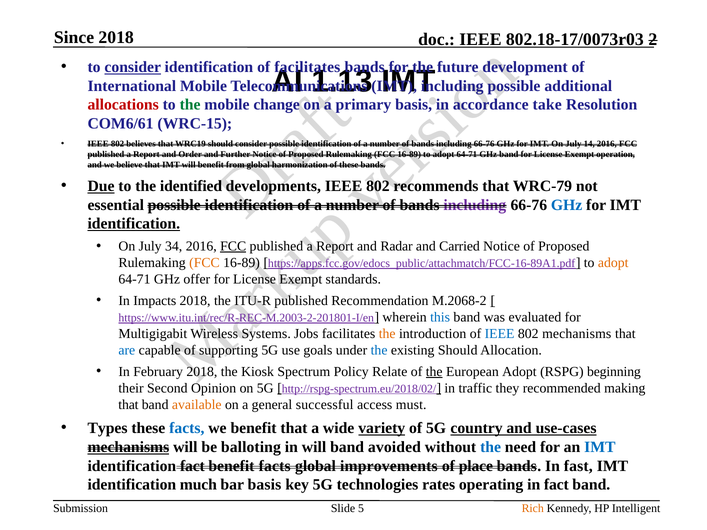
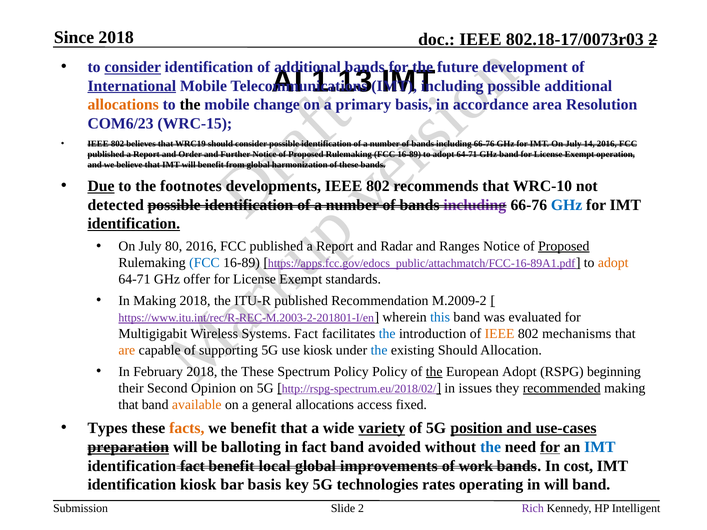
of facilitates: facilitates -> additional
International underline: none -> present
allocations at (123, 105) colour: red -> orange
the at (190, 105) colour: green -> black
take: take -> area
COM6/61: COM6/61 -> COM6/23
identified: identified -> footnotes
WRC-79: WRC-79 -> WRC-10
essential: essential -> detected
34: 34 -> 80
FCC at (233, 246) underline: present -> none
Carried: Carried -> Ranges
Proposed at (564, 246) underline: none -> present
FCC at (204, 263) colour: orange -> blue
In Impacts: Impacts -> Making
M.2068-2: M.2068-2 -> M.2009-2
Jobs at (306, 334): Jobs -> Fact
the at (387, 334) colour: orange -> blue
IEEE at (500, 334) colour: blue -> orange
are colour: blue -> orange
use goals: goals -> kiosk
Kiosk at (258, 372): Kiosk -> These
Policy Relate: Relate -> Policy
traffic: traffic -> issues
recommended underline: none -> present
general successful: successful -> allocations
must: must -> fixed
facts at (187, 428) colour: blue -> orange
country: country -> position
mechanisms at (128, 447): mechanisms -> preparation
in will: will -> fact
for at (550, 447) underline: none -> present
benefit facts: facts -> local
place: place -> work
fast: fast -> cost
identification much: much -> kiosk
in fact: fact -> will
Slide 5: 5 -> 2
Rich colour: orange -> purple
